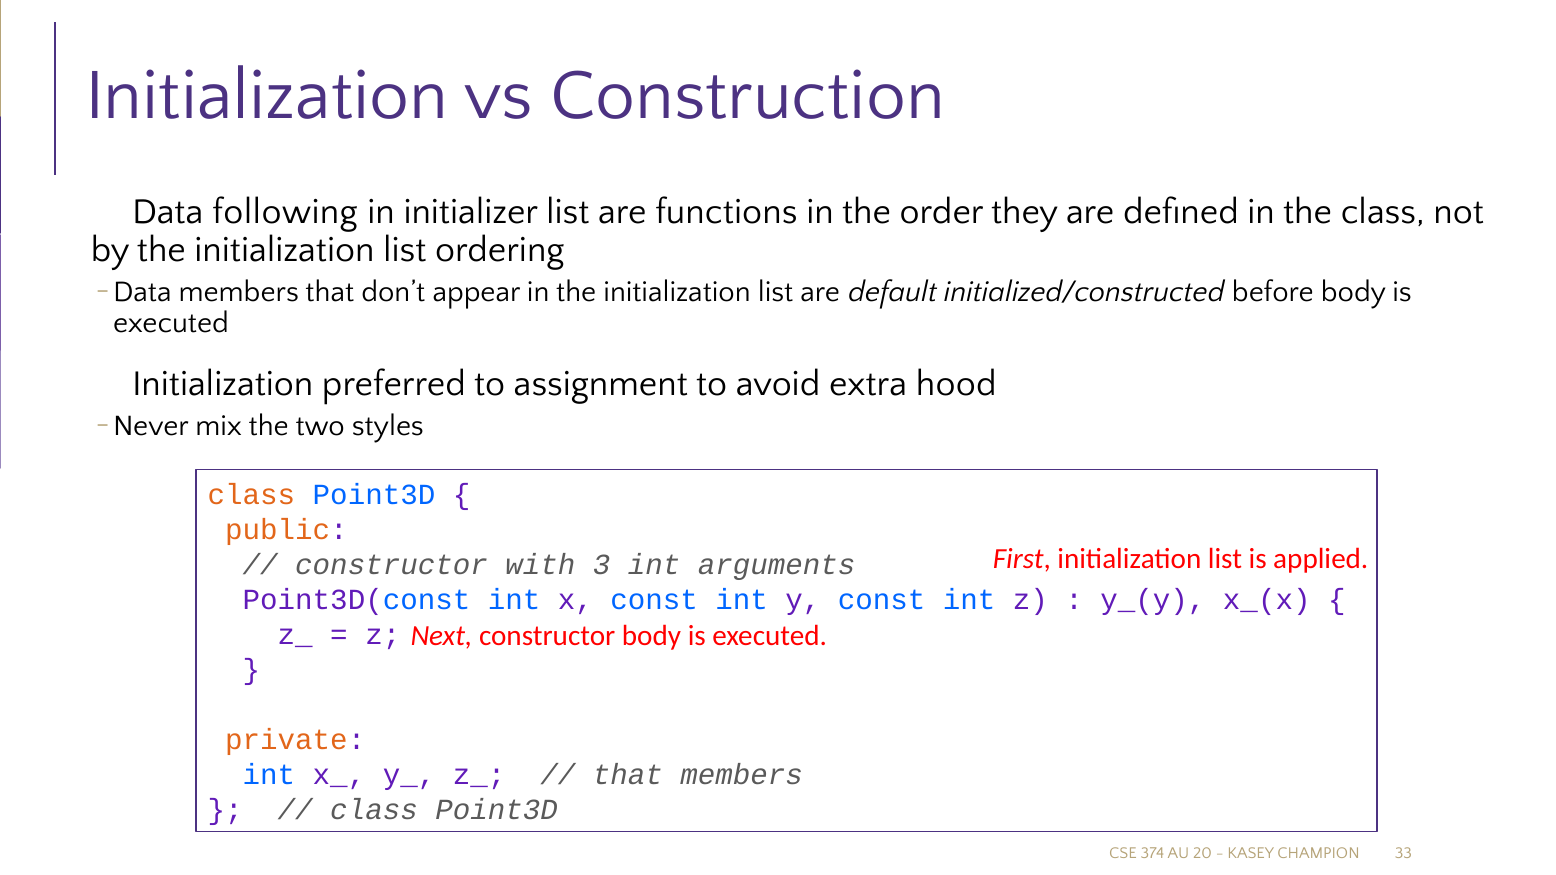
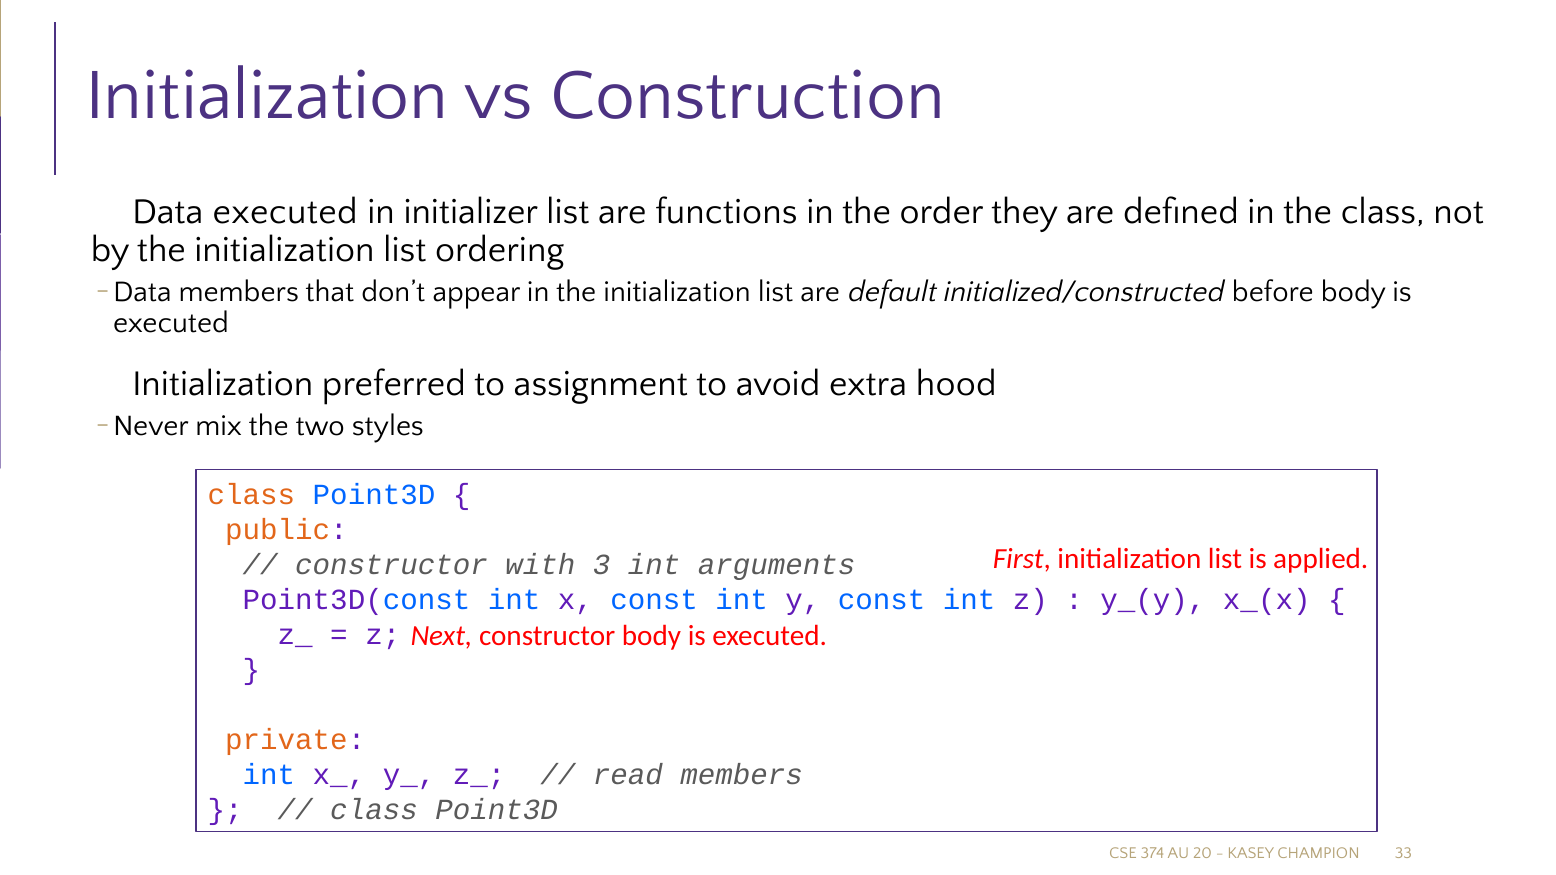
Data following: following -> executed
that at (628, 775): that -> read
